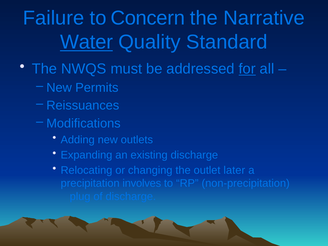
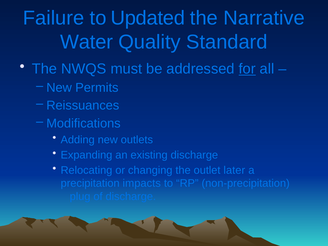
Concern: Concern -> Updated
Water underline: present -> none
involves: involves -> impacts
